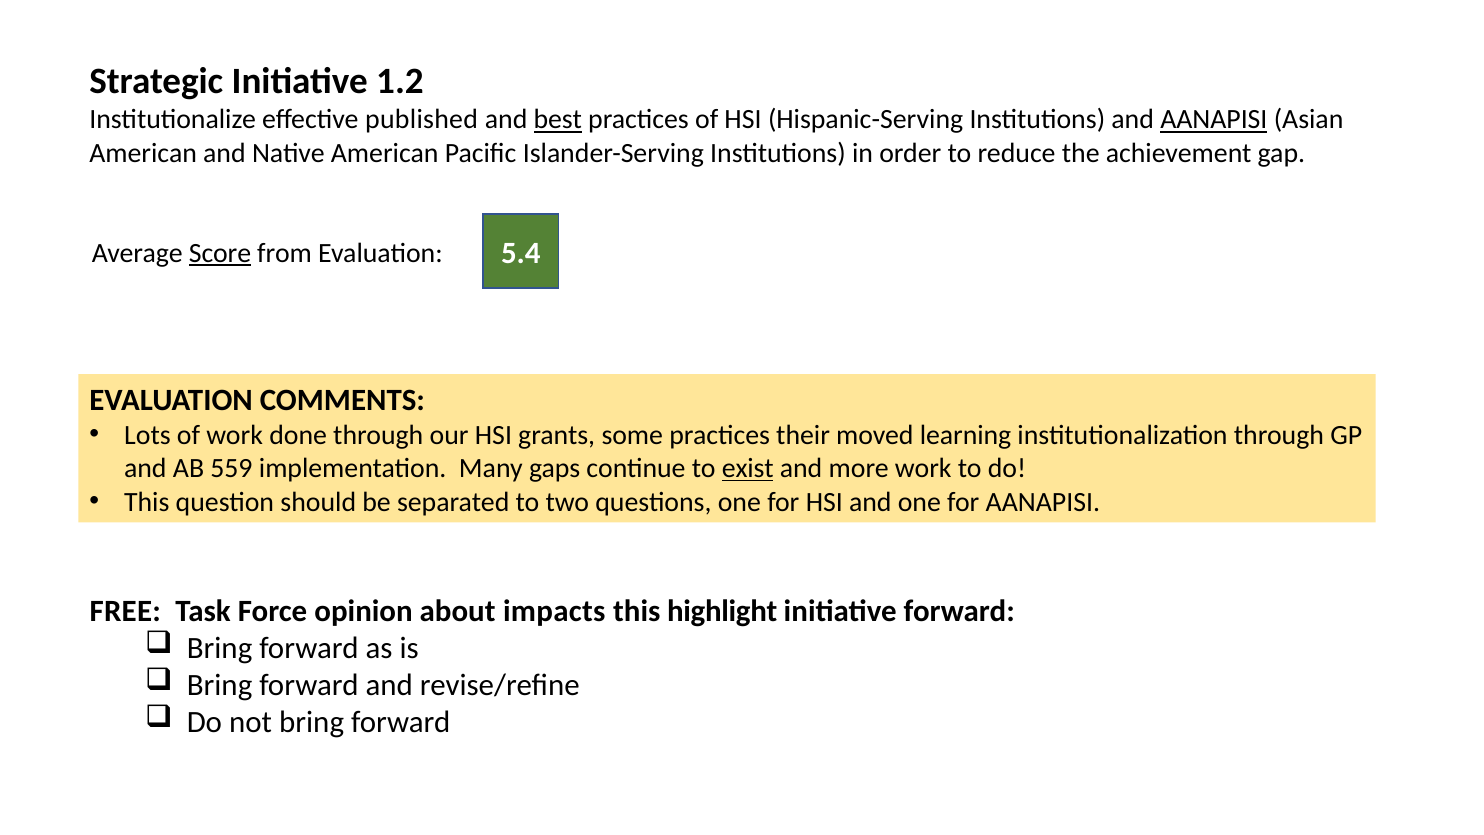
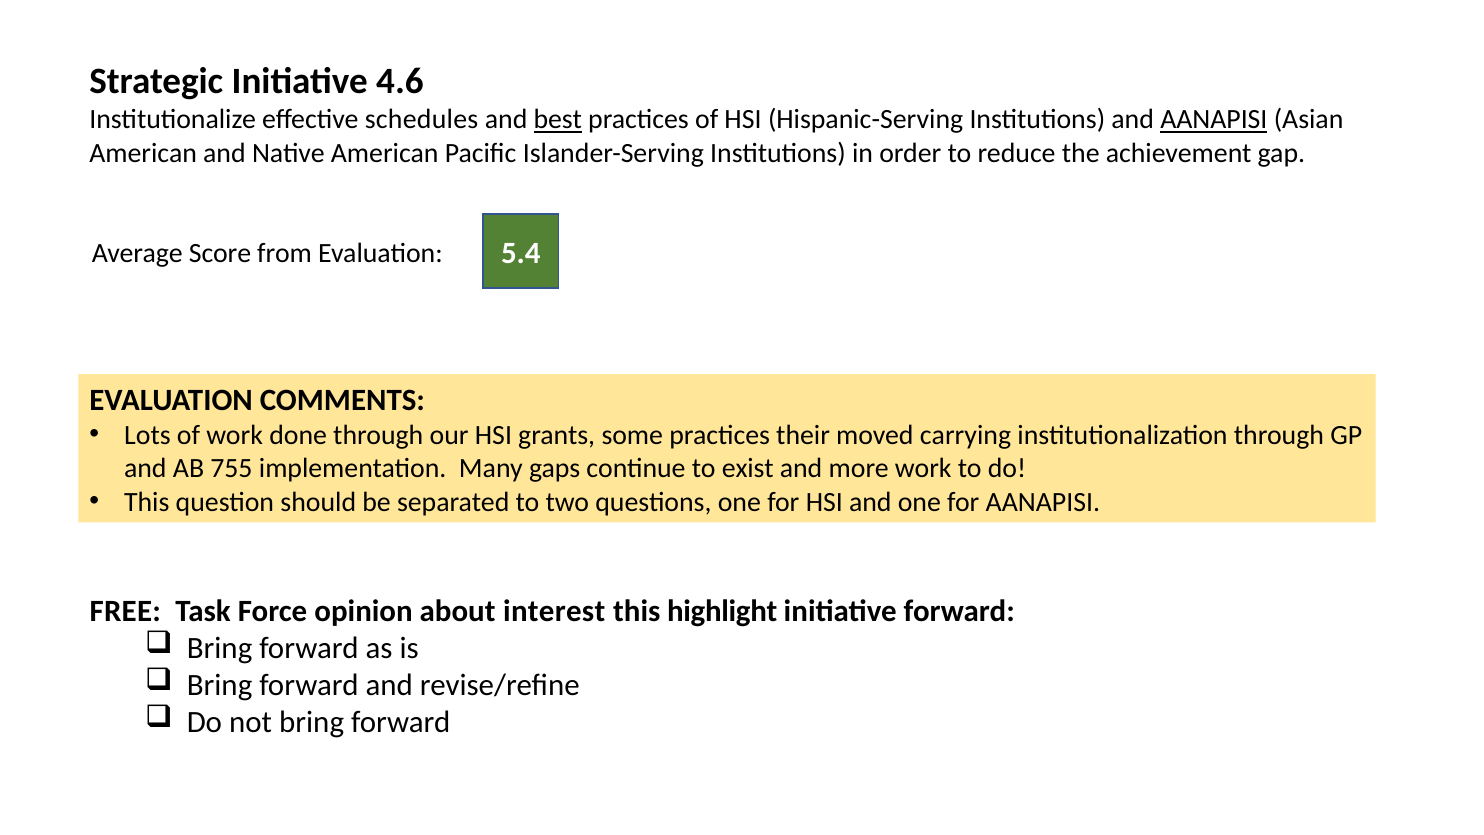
1.2: 1.2 -> 4.6
published: published -> schedules
Score underline: present -> none
learning: learning -> carrying
559: 559 -> 755
exist underline: present -> none
impacts: impacts -> interest
